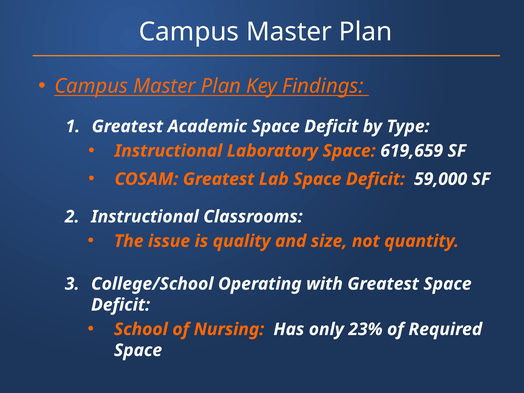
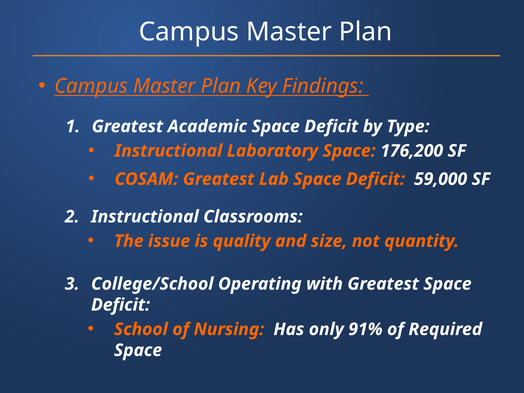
619,659: 619,659 -> 176,200
23%: 23% -> 91%
